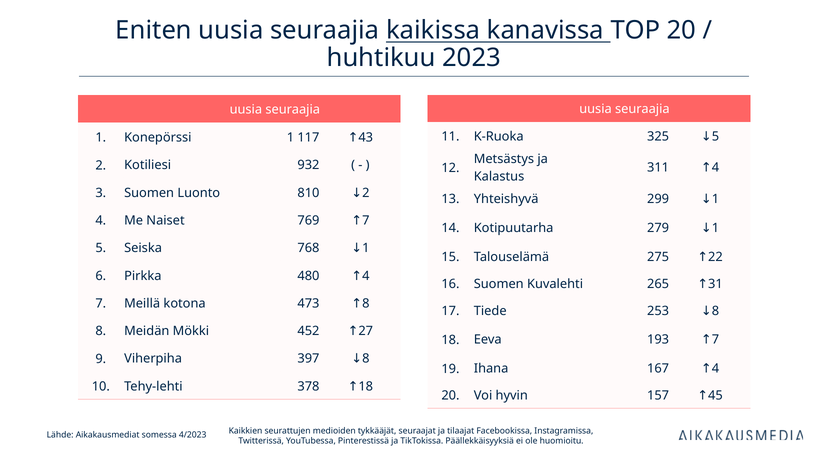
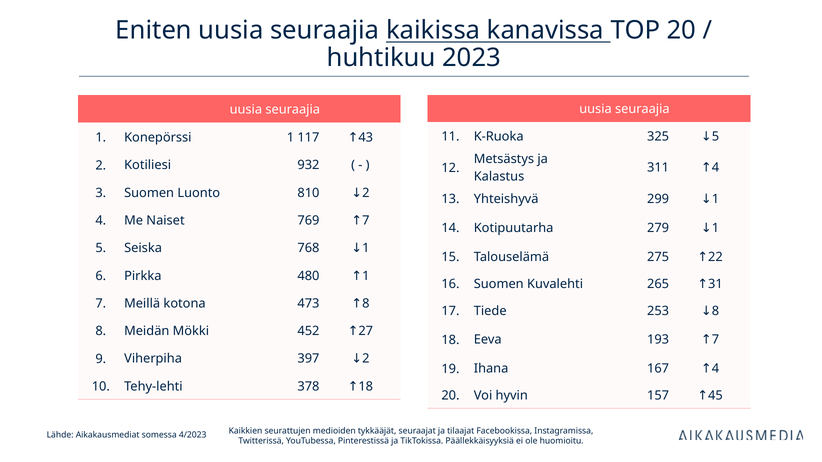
4 at (366, 276): 4 -> 1
8 at (366, 359): 8 -> 2
